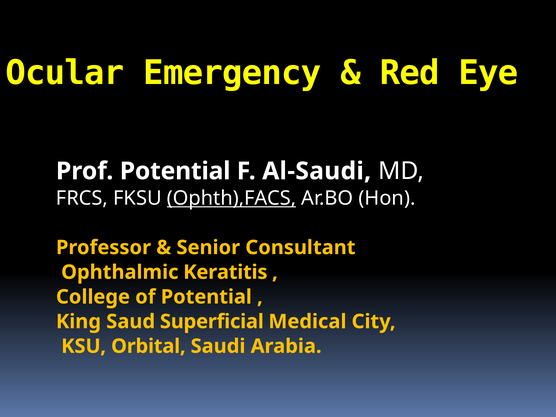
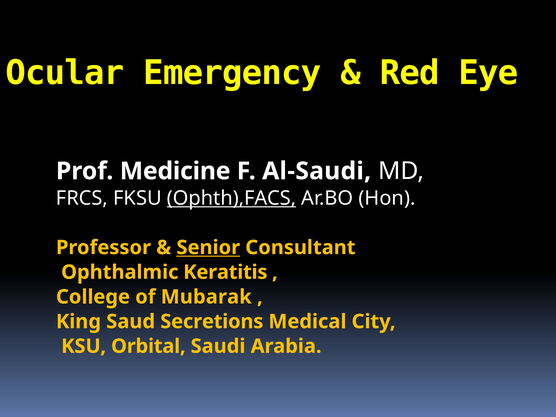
Prof Potential: Potential -> Medicine
Senior underline: none -> present
of Potential: Potential -> Mubarak
Superficial: Superficial -> Secretions
